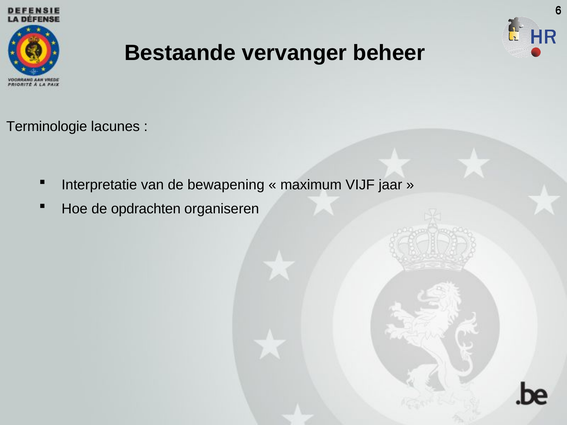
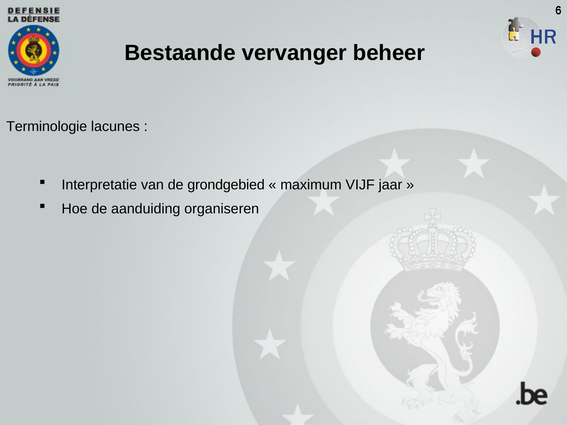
bewapening: bewapening -> grondgebied
opdrachten: opdrachten -> aanduiding
